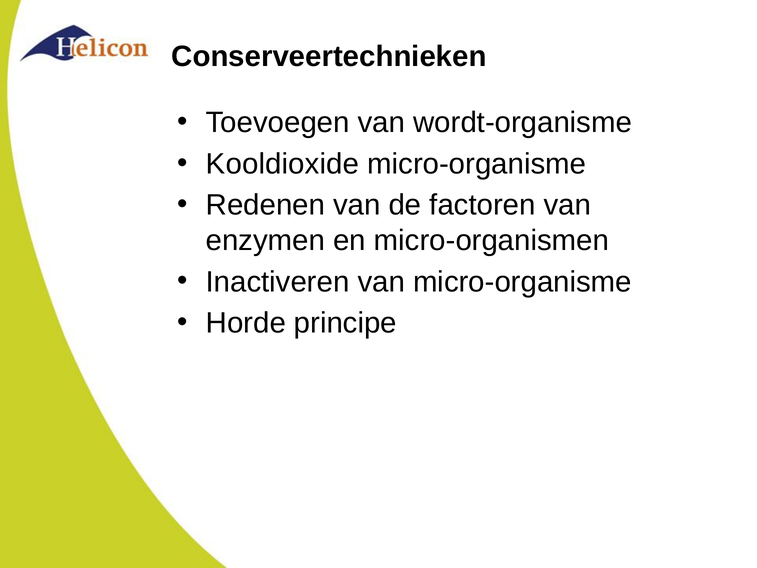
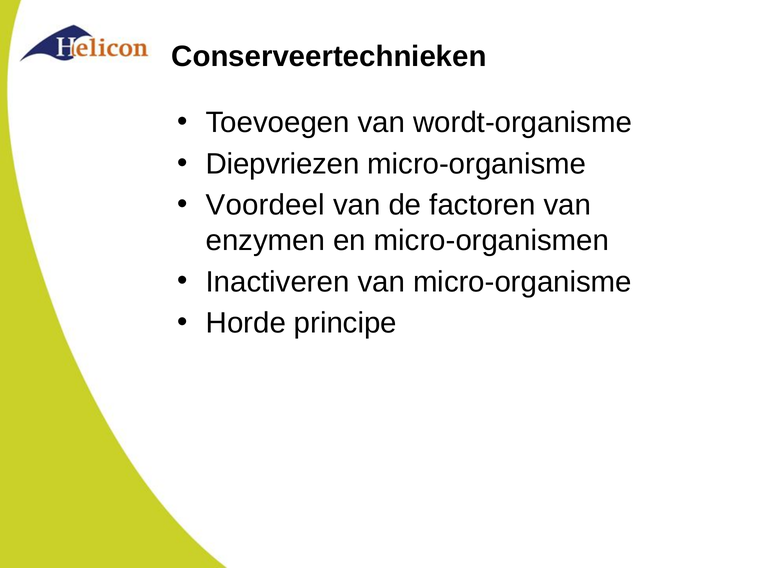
Kooldioxide: Kooldioxide -> Diepvriezen
Redenen: Redenen -> Voordeel
